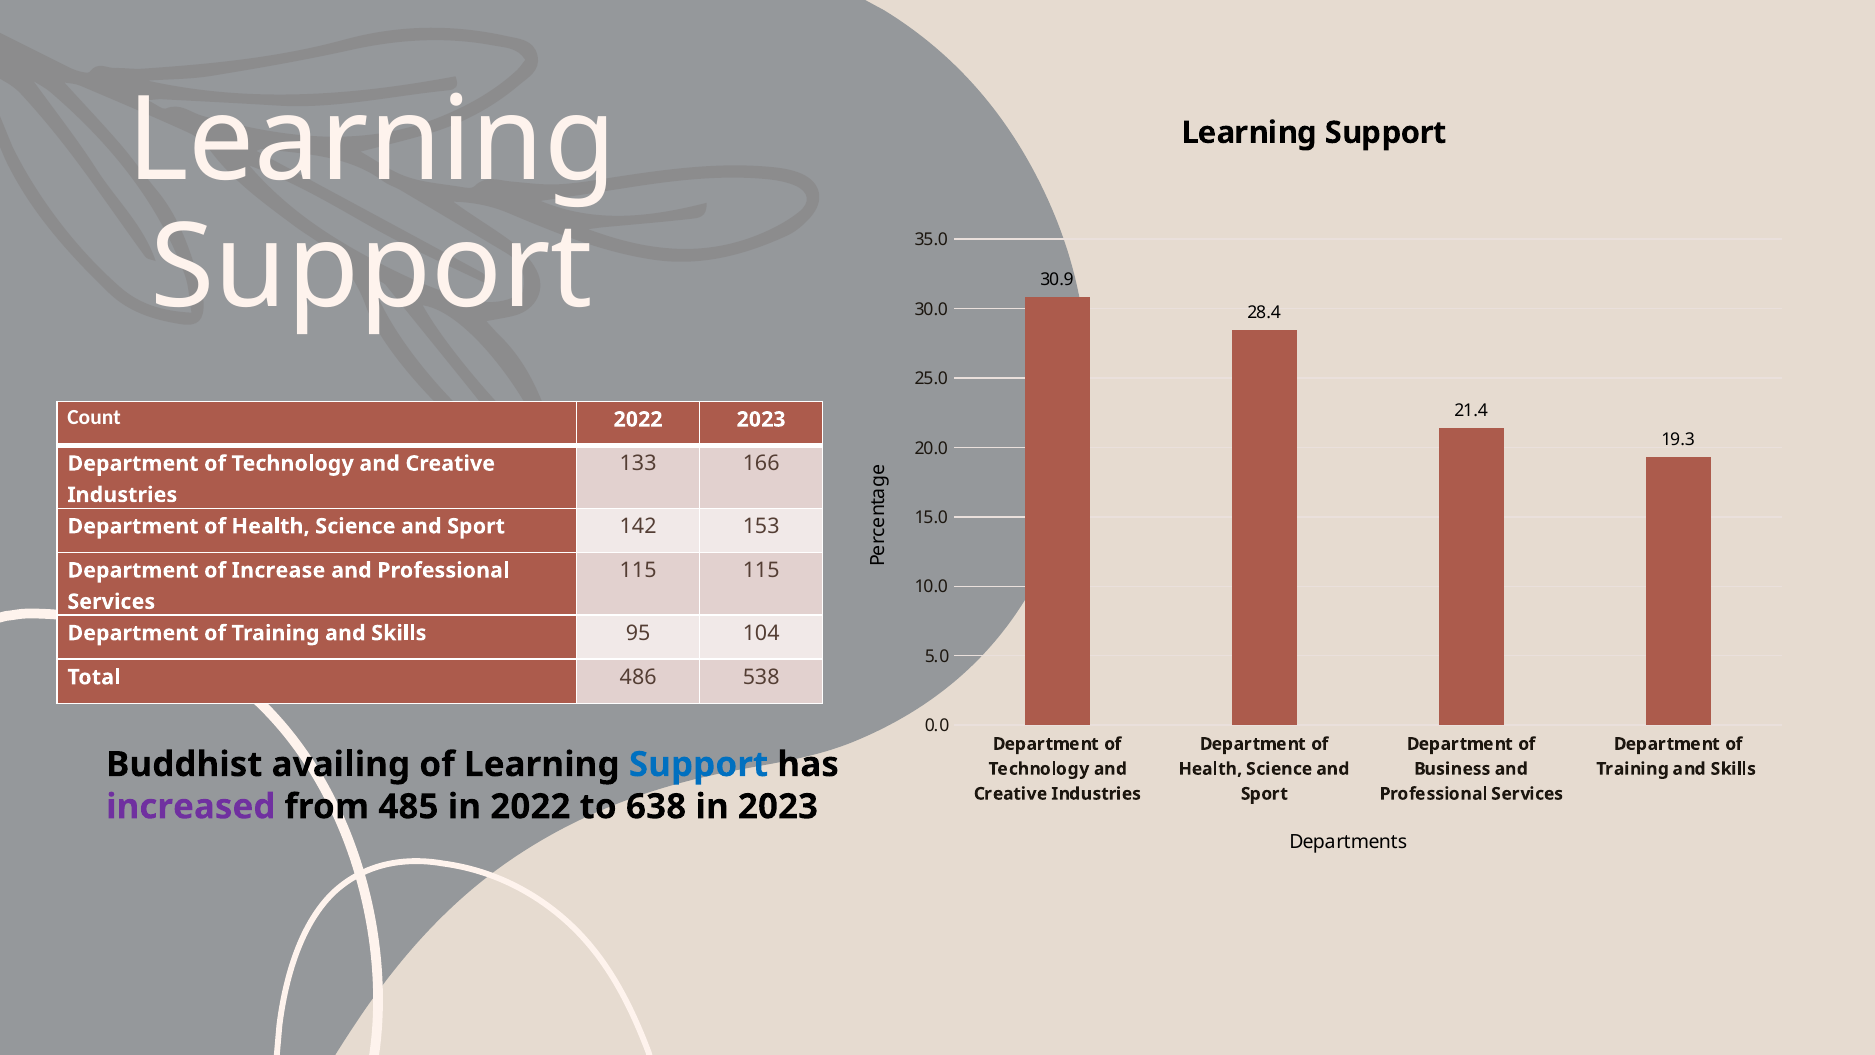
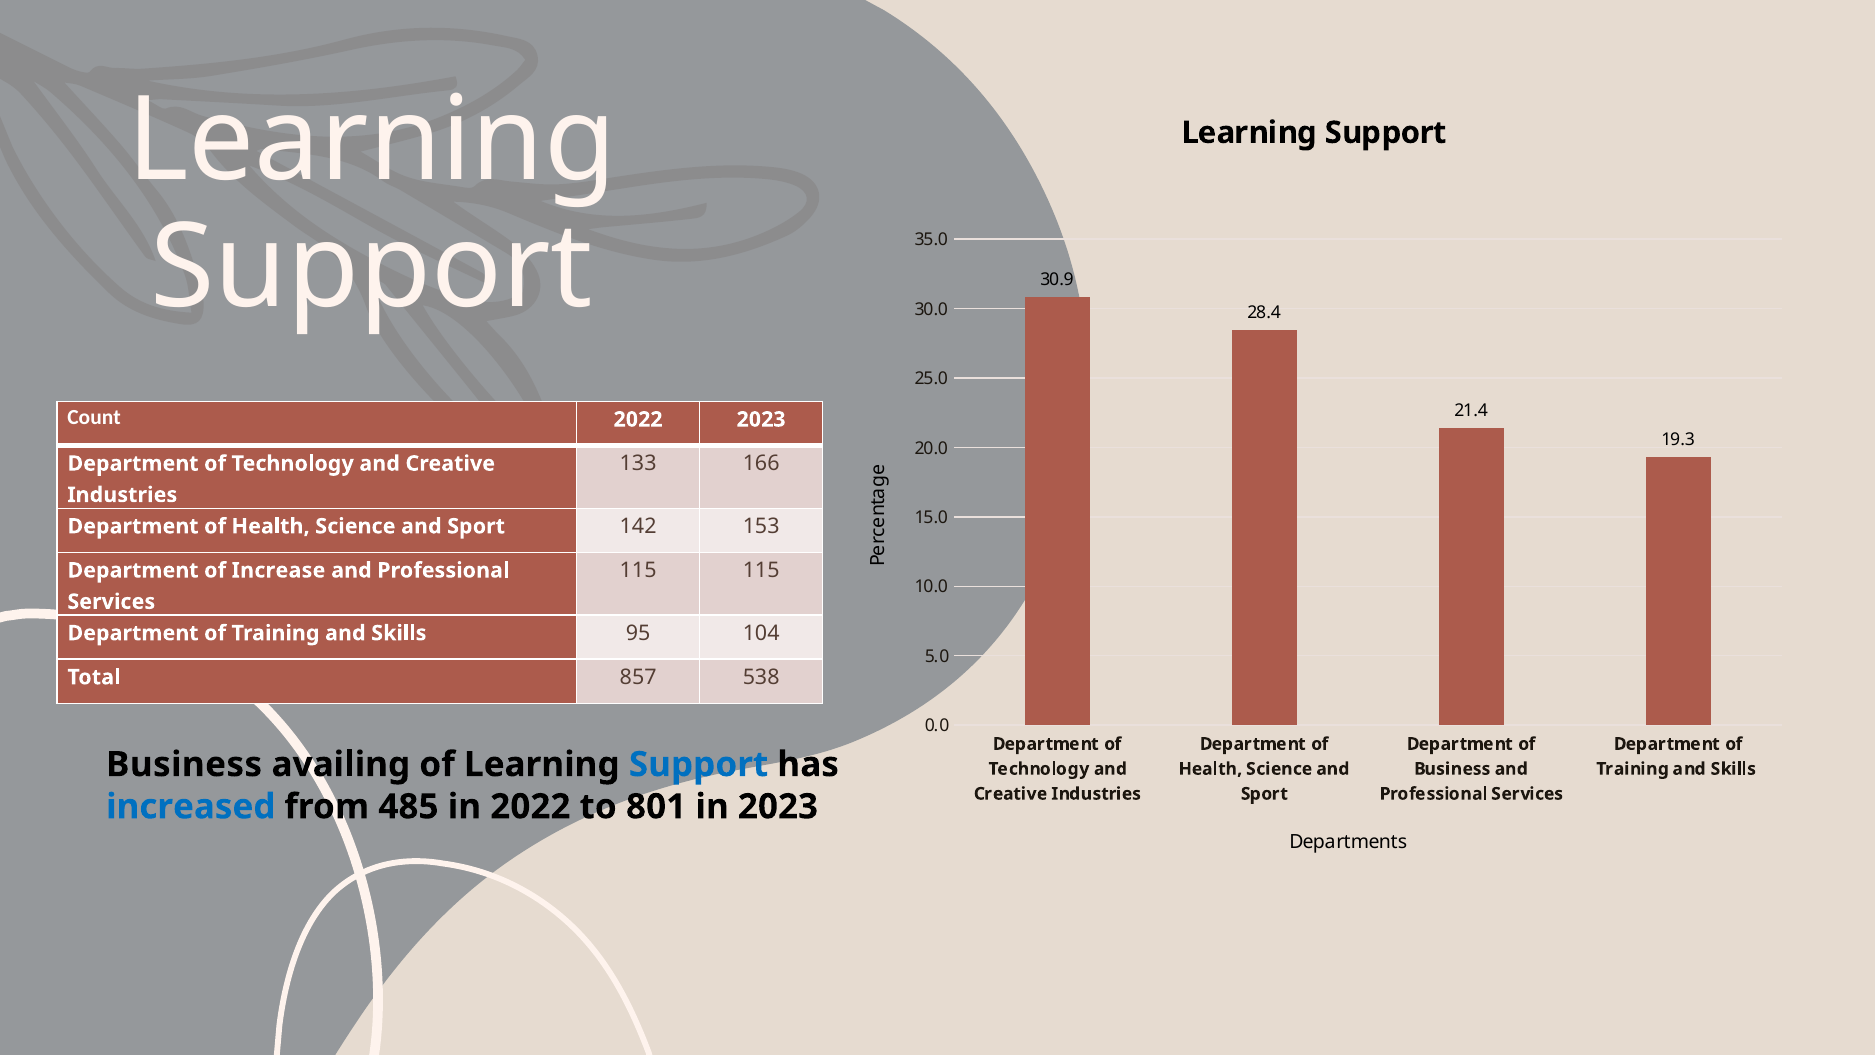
486: 486 -> 857
Buddhist at (184, 764): Buddhist -> Business
increased colour: purple -> blue
638: 638 -> 801
